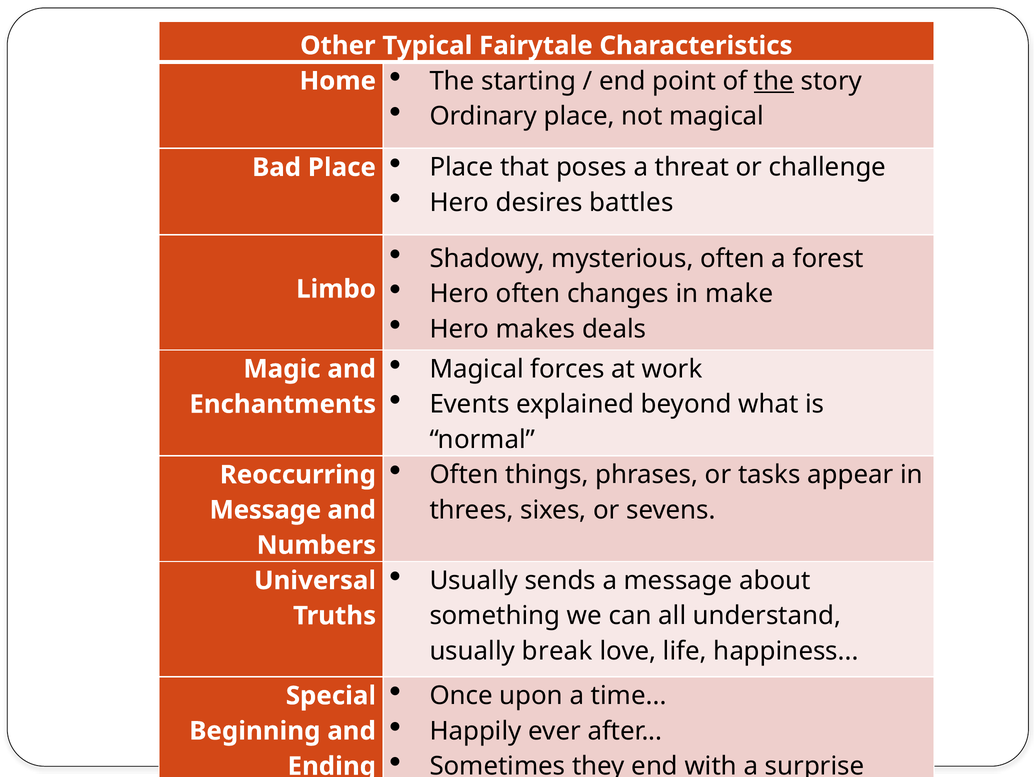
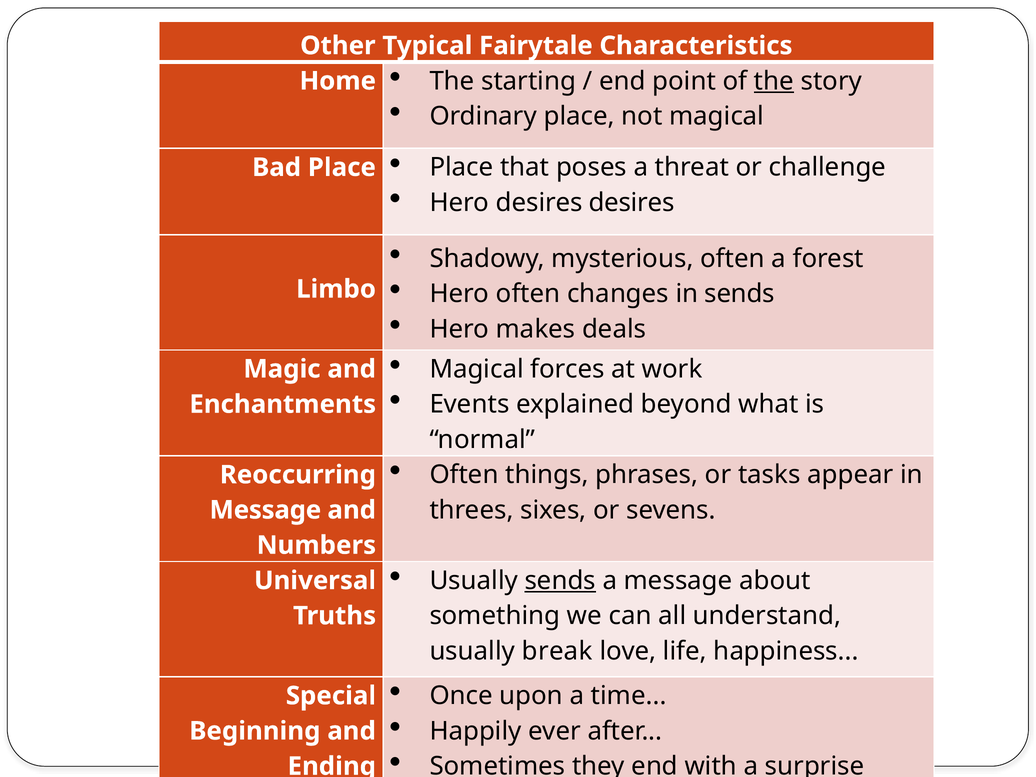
desires battles: battles -> desires
in make: make -> sends
sends at (560, 581) underline: none -> present
